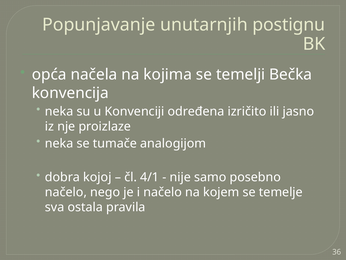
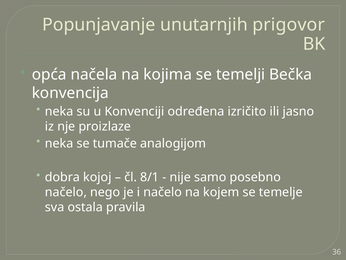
postignu: postignu -> prigovor
4/1: 4/1 -> 8/1
